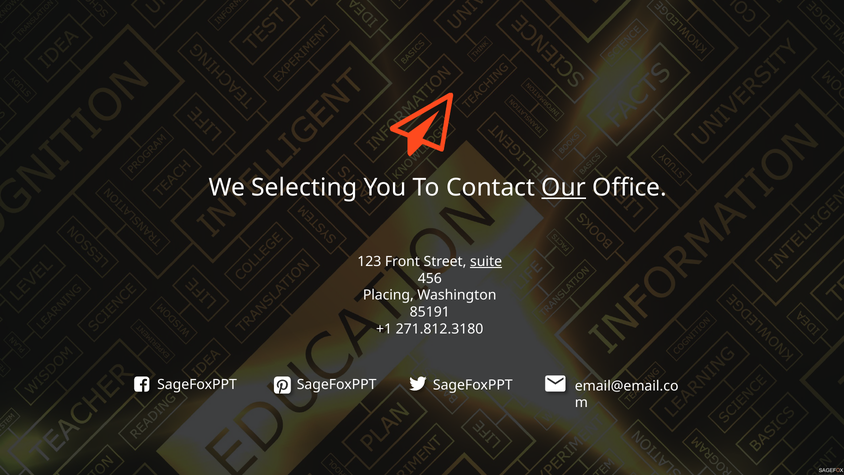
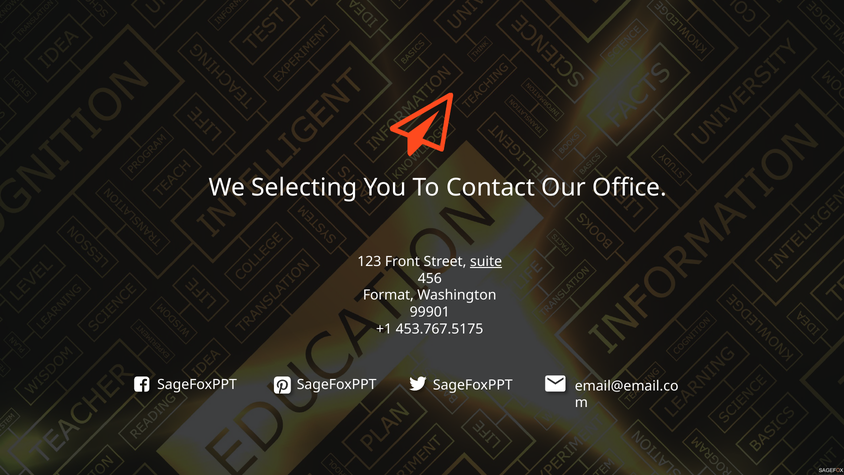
Our underline: present -> none
Placing: Placing -> Format
85191: 85191 -> 99901
271.812.3180: 271.812.3180 -> 453.767.5175
